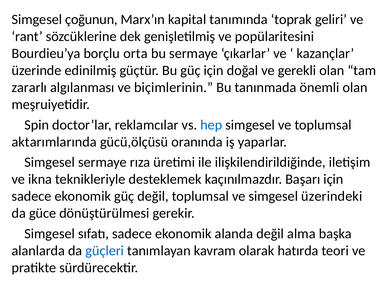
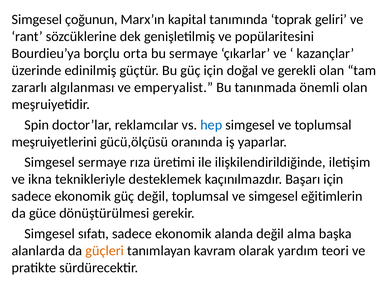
biçimlerinin: biçimlerinin -> emperyalist
aktarımlarında: aktarımlarında -> meşruiyetlerini
üzerindeki: üzerindeki -> eğitimlerin
güçleri colour: blue -> orange
hatırda: hatırda -> yardım
